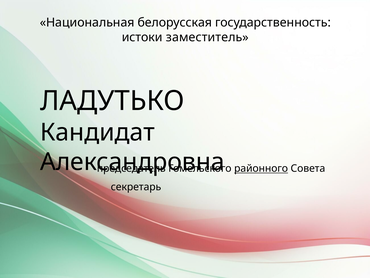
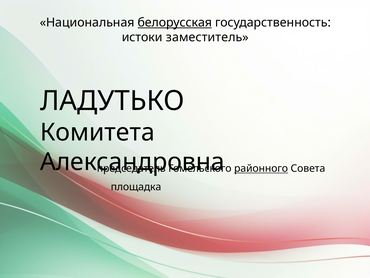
белорусская underline: none -> present
Кандидат: Кандидат -> Комитета
секретарь: секретарь -> площадка
